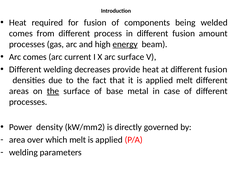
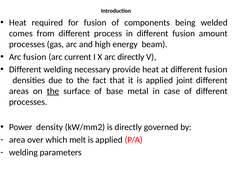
energy underline: present -> none
Arc comes: comes -> fusion
arc surface: surface -> directly
decreases: decreases -> necessary
applied melt: melt -> joint
